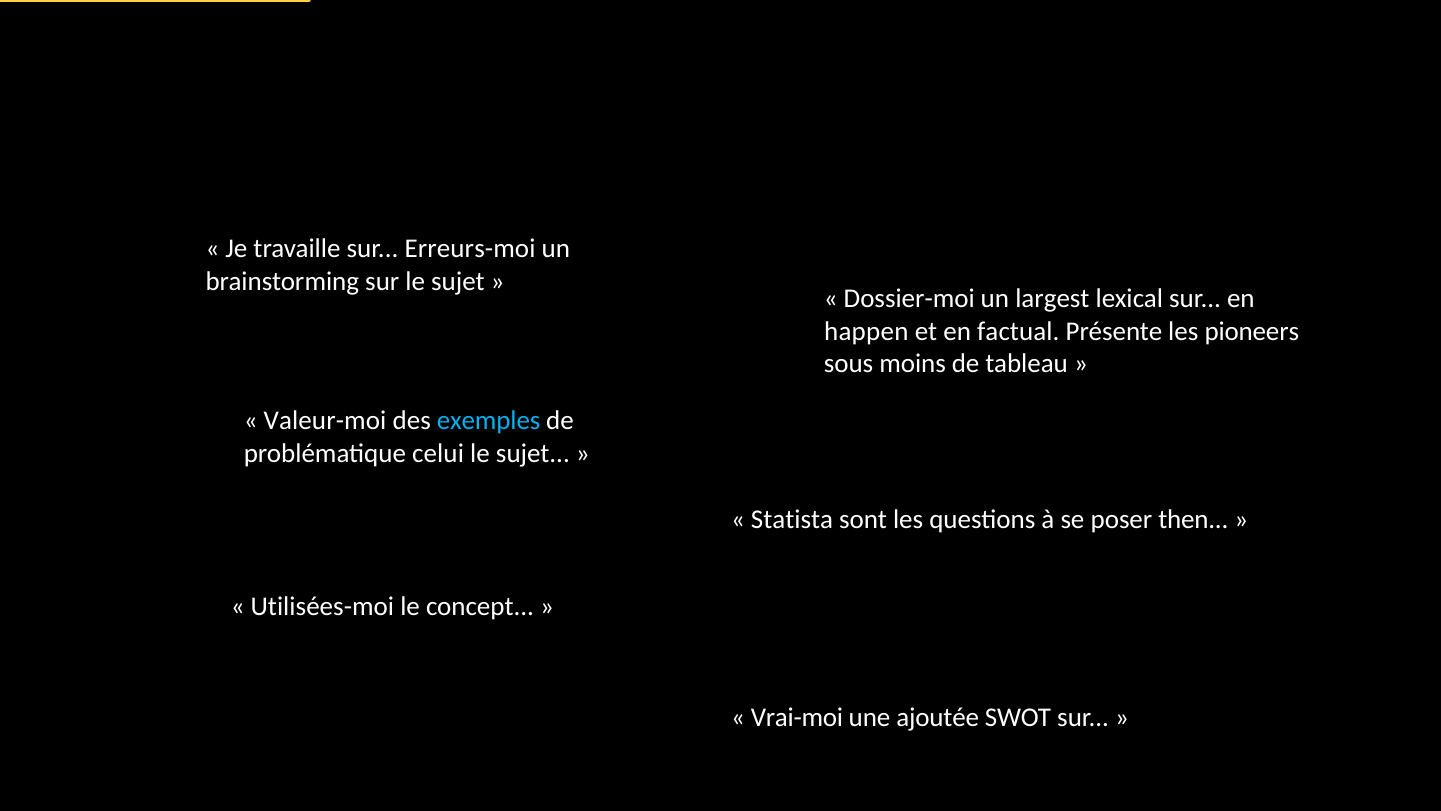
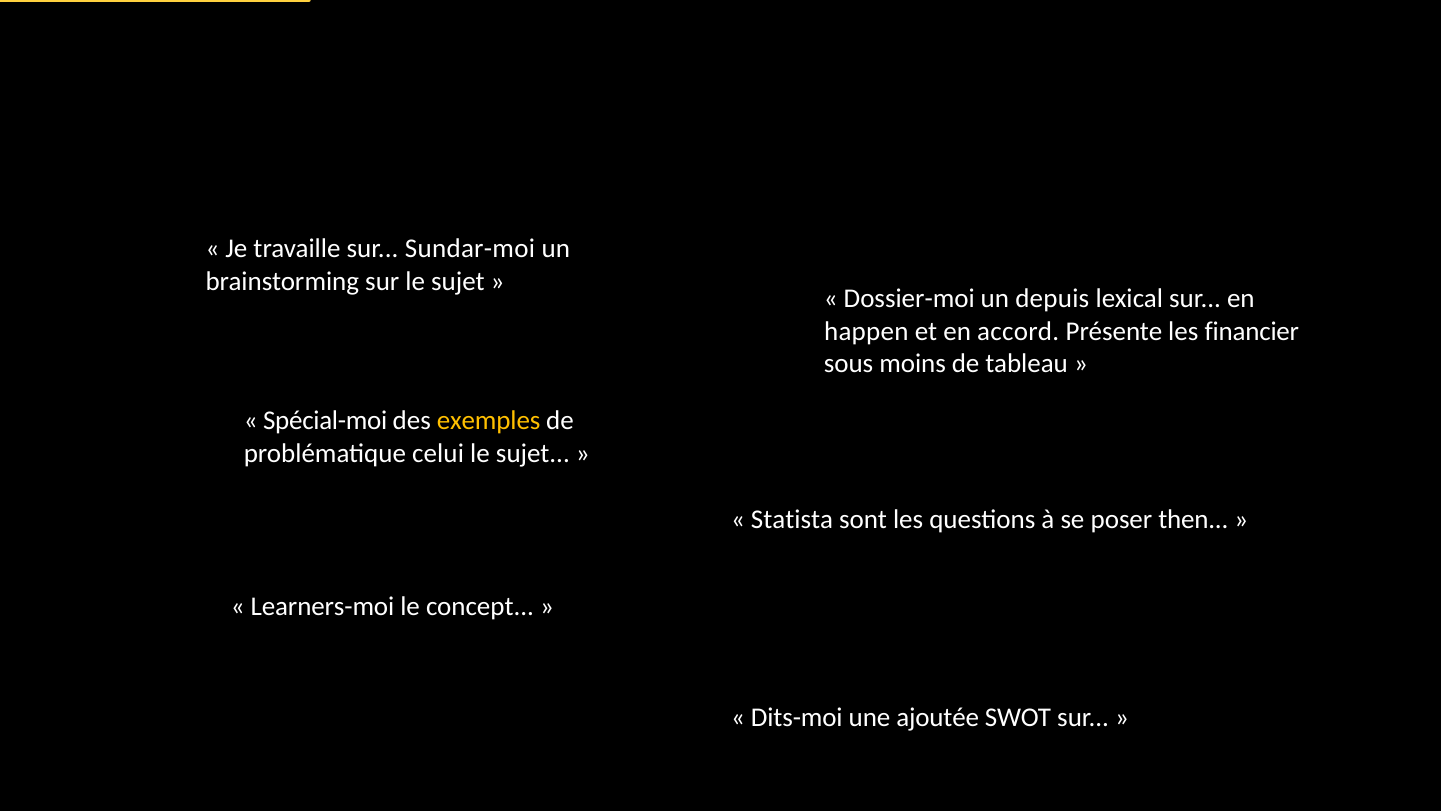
Erreurs-moi: Erreurs-moi -> Sundar-moi
largest: largest -> depuis
factual: factual -> accord
pioneers: pioneers -> financier
Valeur-moi: Valeur-moi -> Spécial-moi
exemples colour: light blue -> yellow
Utilisées-moi: Utilisées-moi -> Learners-moi
Vrai-moi: Vrai-moi -> Dits-moi
